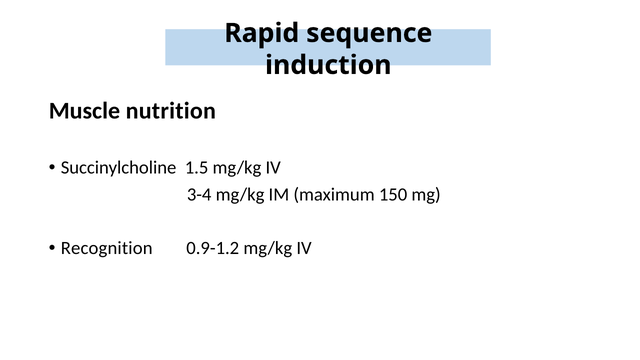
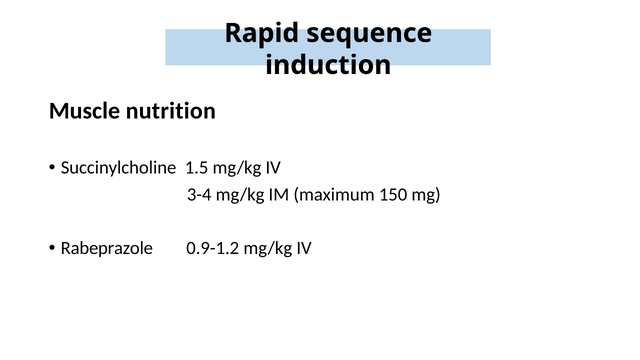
Recognition: Recognition -> Rabeprazole
